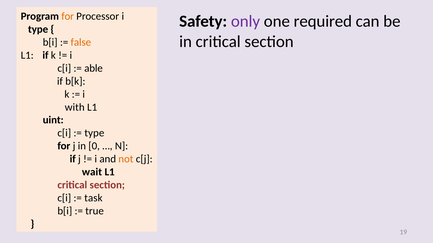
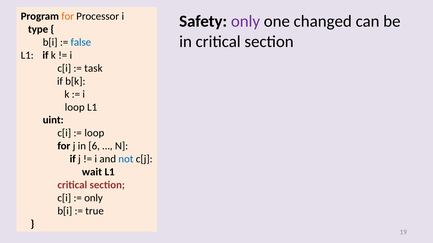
required: required -> changed
false colour: orange -> blue
able: able -> task
with at (75, 107): with -> loop
type at (94, 133): type -> loop
0: 0 -> 6
not colour: orange -> blue
task at (93, 198): task -> only
